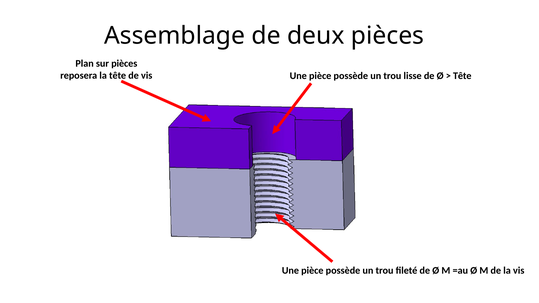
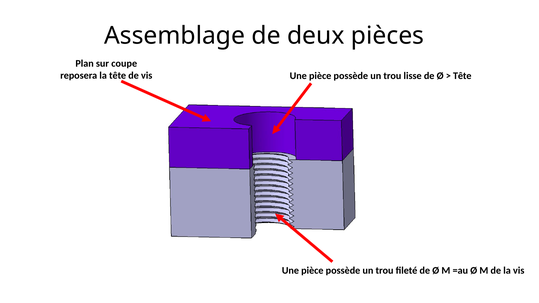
sur pièces: pièces -> coupe
